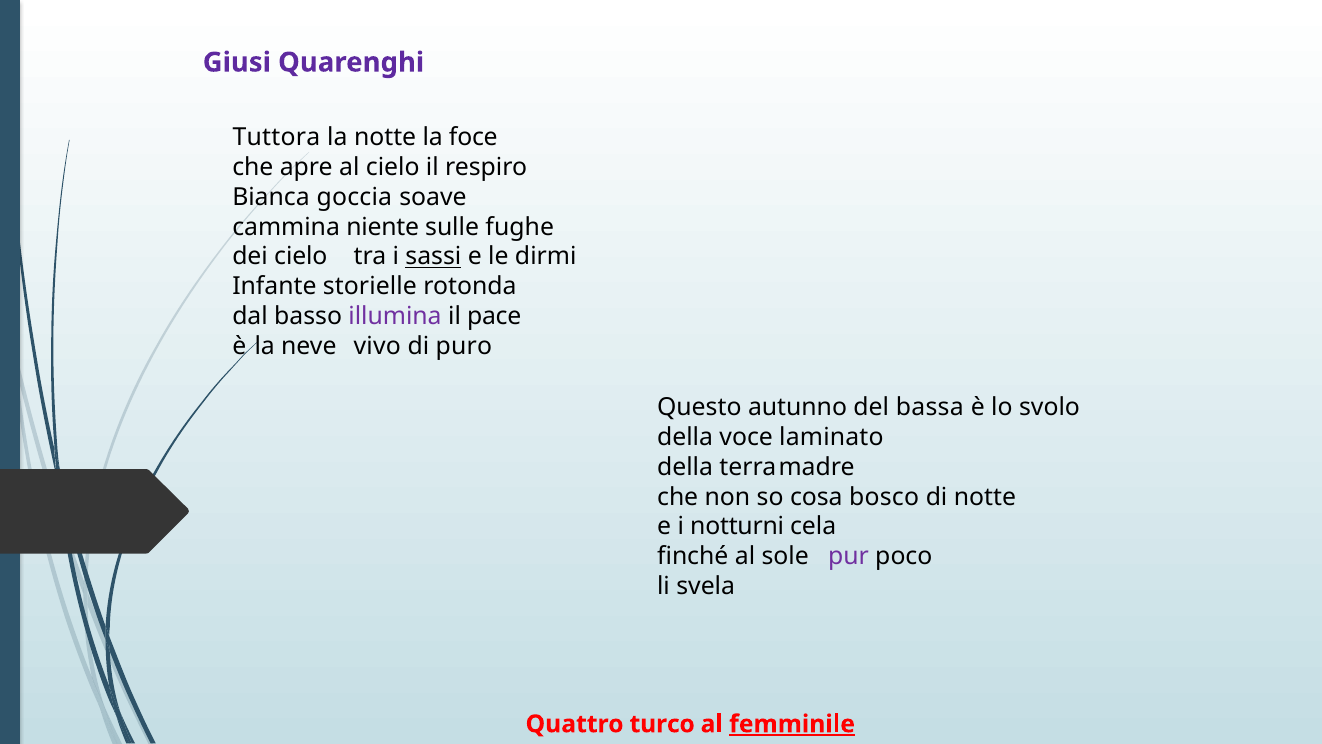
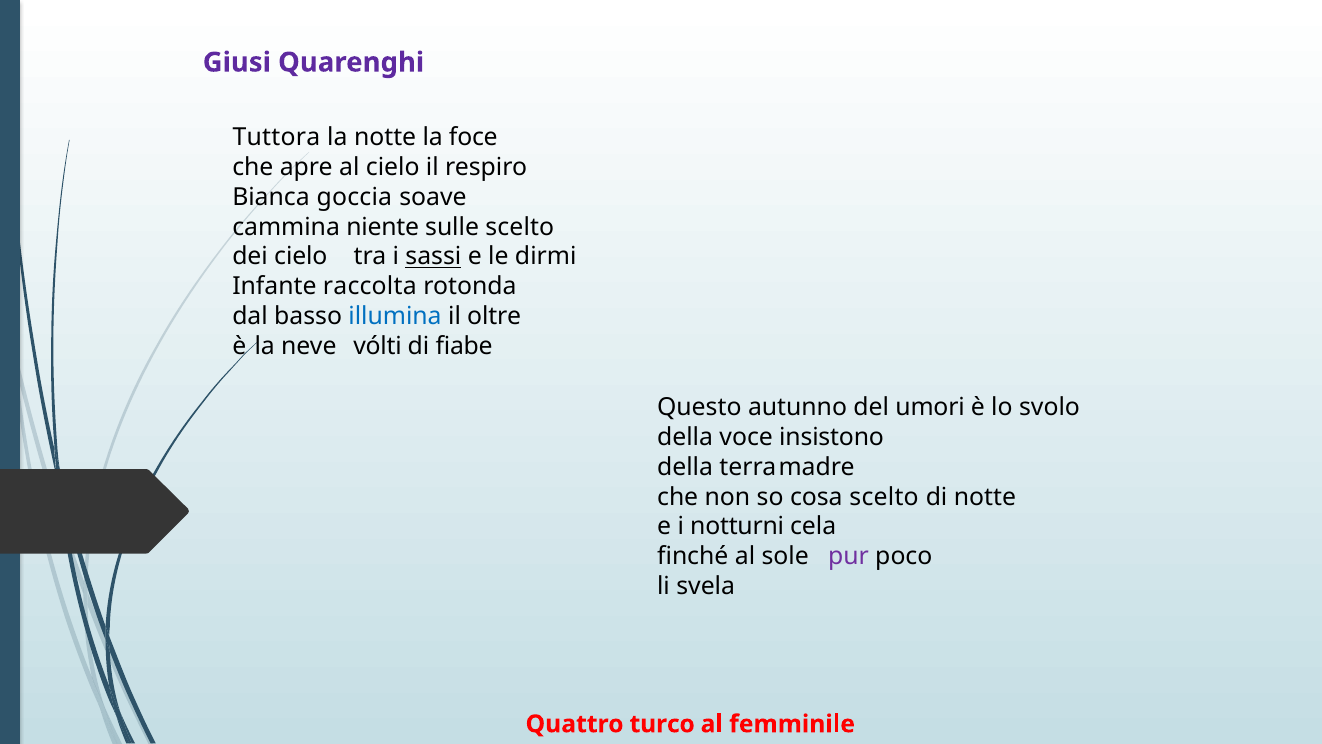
sulle fughe: fughe -> scelto
storielle: storielle -> raccolta
illumina colour: purple -> blue
pace: pace -> oltre
vivo: vivo -> vólti
puro: puro -> fiabe
bassa: bassa -> umori
laminato: laminato -> insistono
cosa bosco: bosco -> scelto
femminile underline: present -> none
